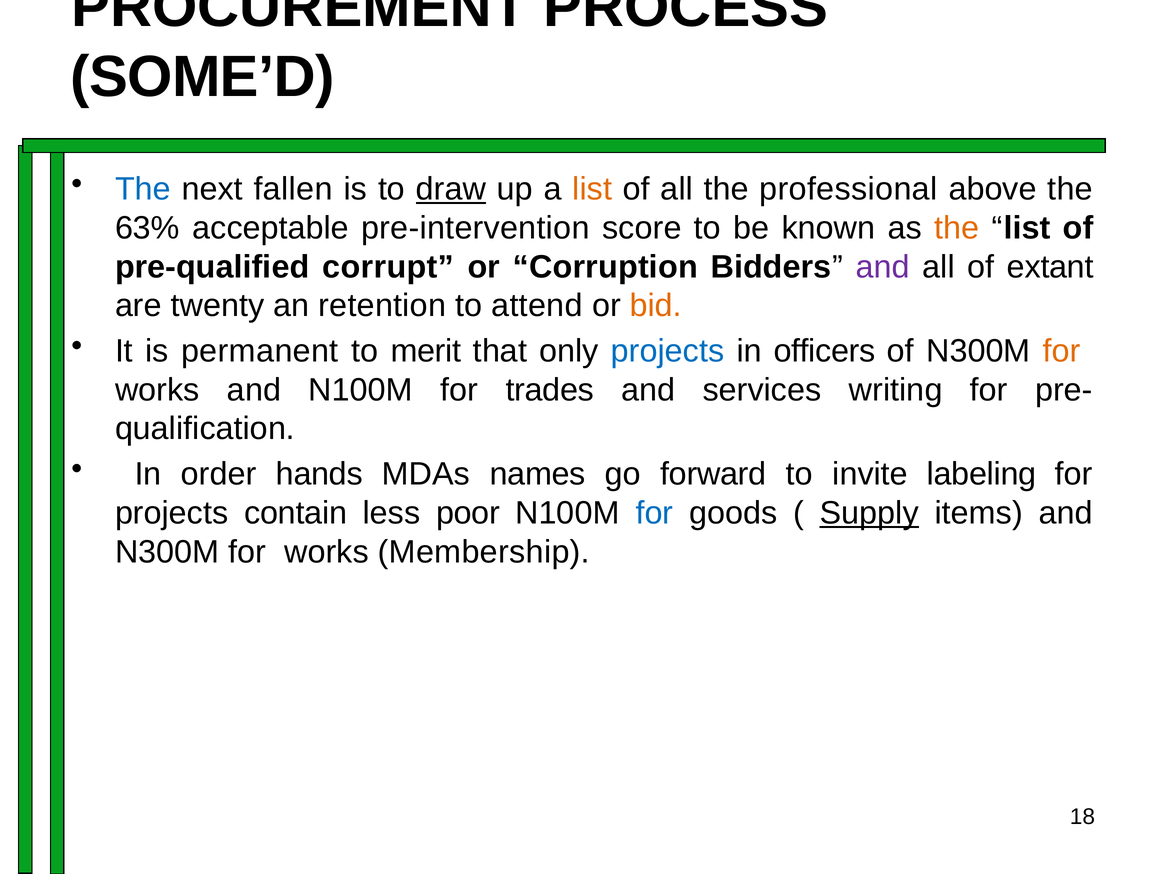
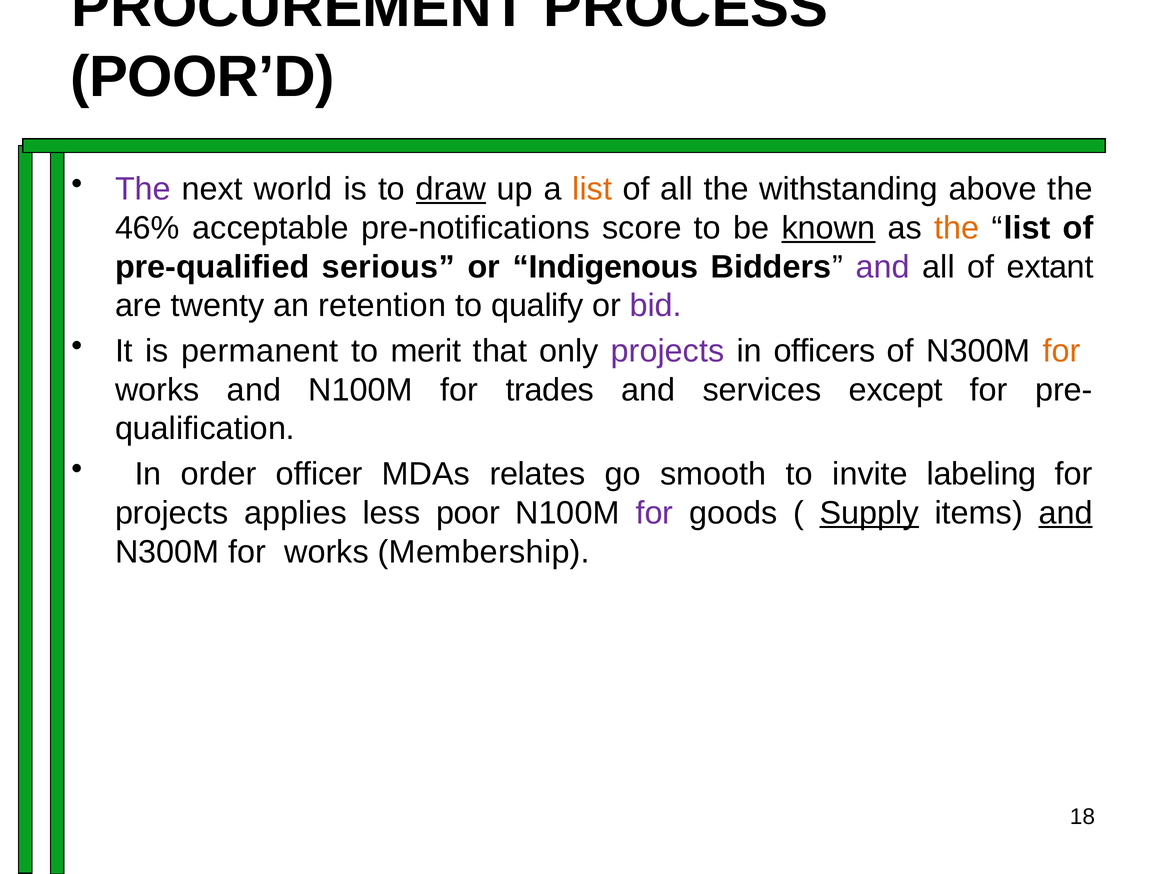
SOME’D: SOME’D -> POOR’D
The at (143, 189) colour: blue -> purple
fallen: fallen -> world
professional: professional -> withstanding
63%: 63% -> 46%
pre-intervention: pre-intervention -> pre-notifications
known underline: none -> present
corrupt: corrupt -> serious
Corruption: Corruption -> Indigenous
attend: attend -> qualify
bid colour: orange -> purple
projects at (668, 351) colour: blue -> purple
writing: writing -> except
hands: hands -> officer
names: names -> relates
forward: forward -> smooth
contain: contain -> applies
for at (654, 513) colour: blue -> purple
and at (1066, 513) underline: none -> present
